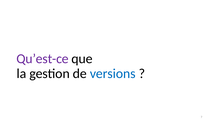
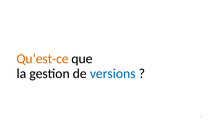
Qu’est-ce colour: purple -> orange
